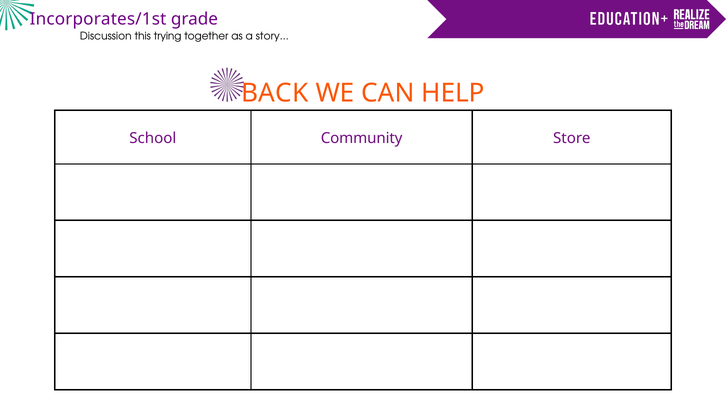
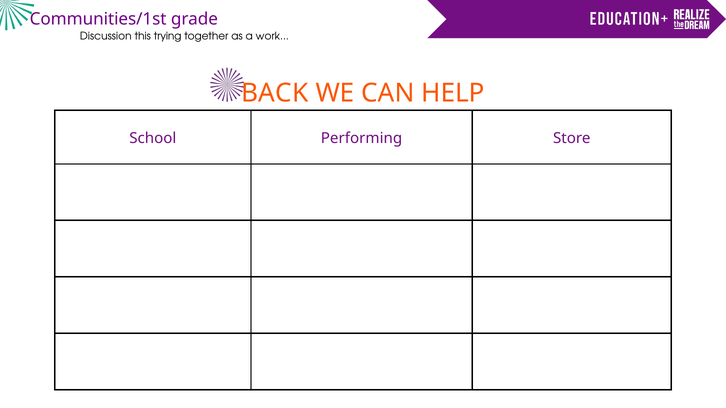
Incorporates/1st: Incorporates/1st -> Communities/1st
story: story -> work
Community: Community -> Performing
